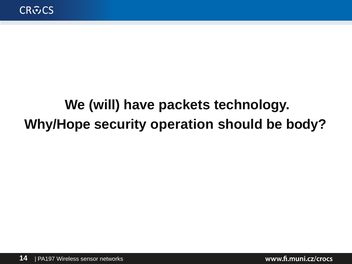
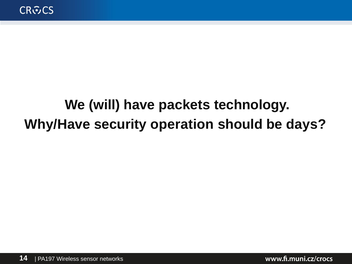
Why/Hope: Why/Hope -> Why/Have
body: body -> days
